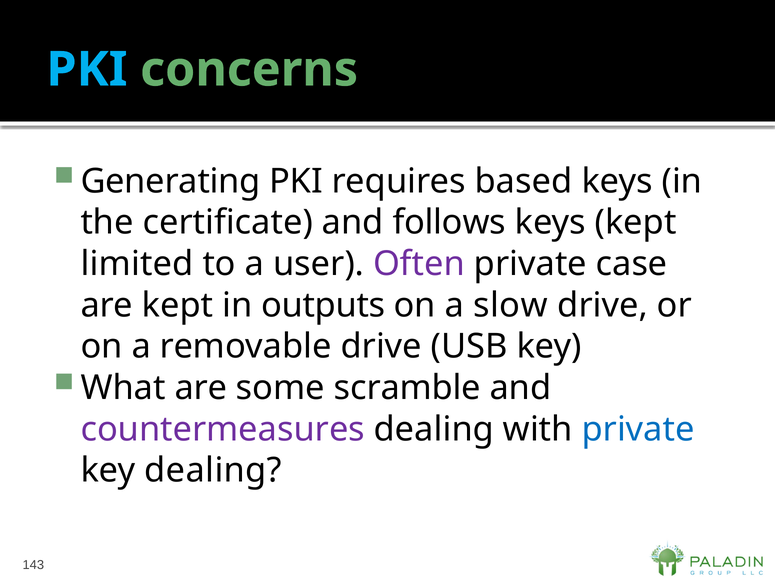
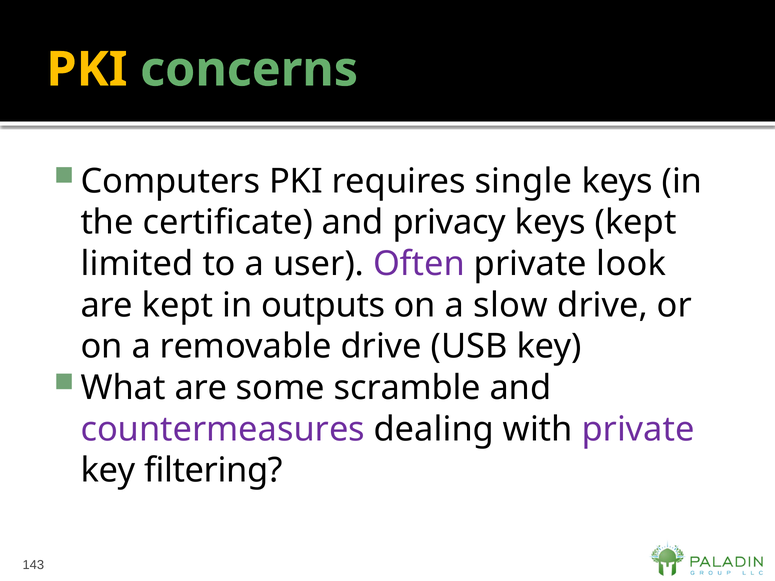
PKI at (87, 70) colour: light blue -> yellow
Generating: Generating -> Computers
based: based -> single
follows: follows -> privacy
case: case -> look
private at (638, 429) colour: blue -> purple
key dealing: dealing -> filtering
